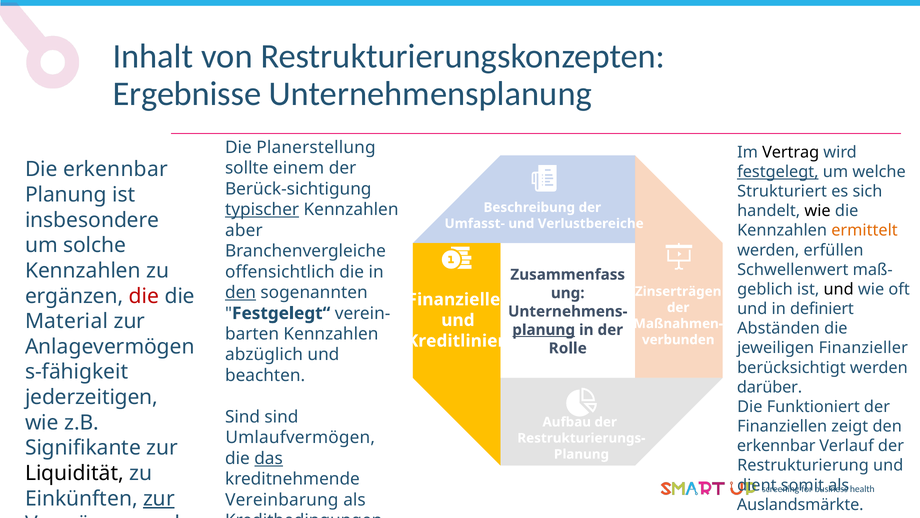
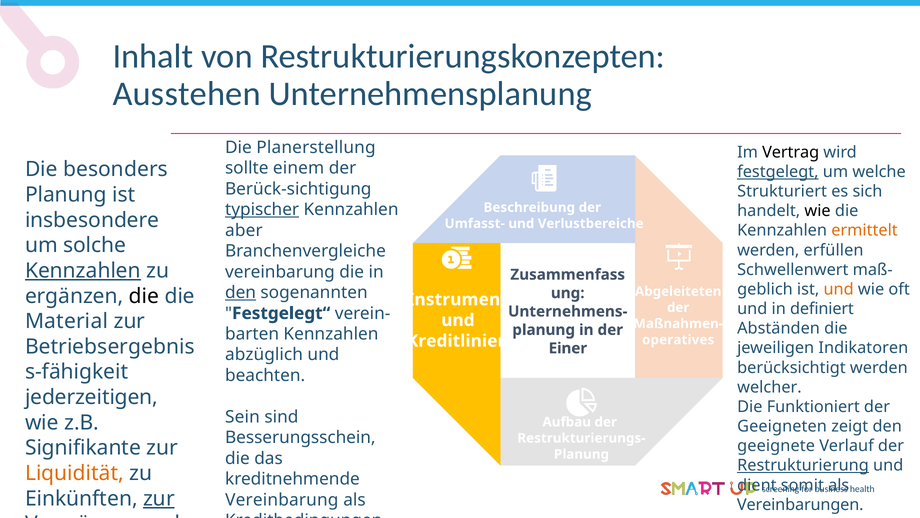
Ergebnisse: Ergebnisse -> Ausstehen
Die erkennbar: erkennbar -> besonders
Kennzahlen at (83, 271) underline: none -> present
offensichtlich at (280, 272): offensichtlich -> vereinbarung
und at (839, 289) colour: black -> orange
Zinserträgen: Zinserträgen -> Abgeleiteten
die at (144, 296) colour: red -> black
Finanzieller at (458, 299): Finanzieller -> Instrument
planung at (544, 330) underline: present -> none
verbunden: verbunden -> operatives
Anlagevermögen: Anlagevermögen -> Betriebsergebnis
jeweiligen Finanzieller: Finanzieller -> Indikatoren
Rolle: Rolle -> Einer
darüber: darüber -> welcher
Sind at (243, 417): Sind -> Sein
Finanziellen: Finanziellen -> Geeigneten
Umlaufvermögen: Umlaufvermögen -> Besserungsschein
erkennbar at (776, 446): erkennbar -> geeignete
das underline: present -> none
Restrukturierung underline: none -> present
Liquidität colour: black -> orange
Auslandsmärkte: Auslandsmärkte -> Vereinbarungen
